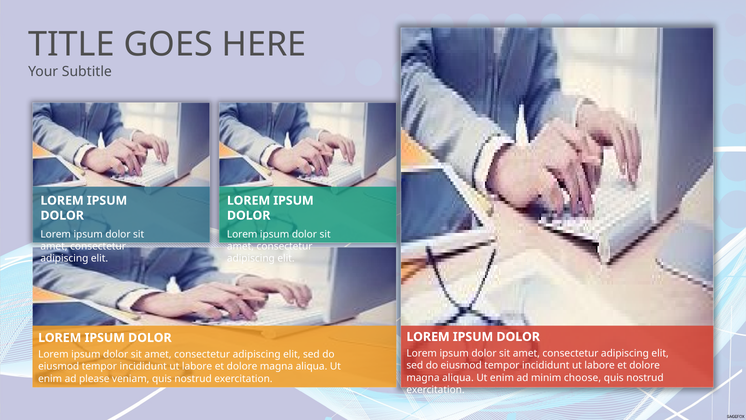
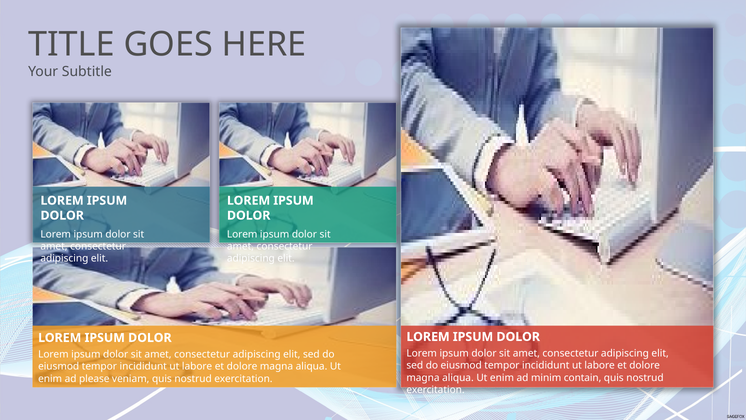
choose: choose -> contain
